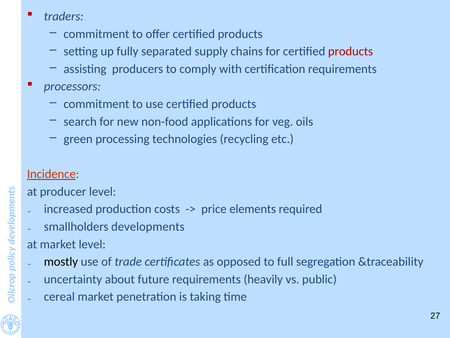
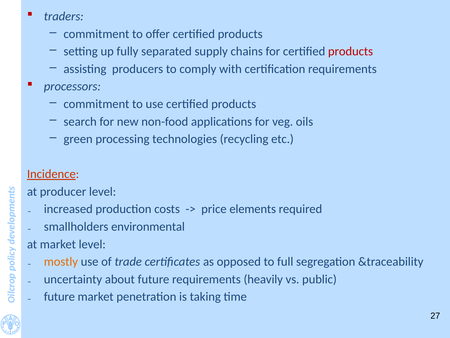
developments: developments -> environmental
mostly colour: black -> orange
cereal at (59, 296): cereal -> future
